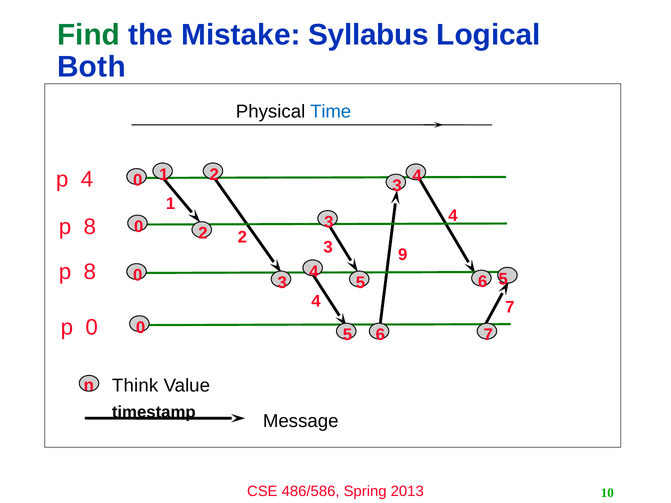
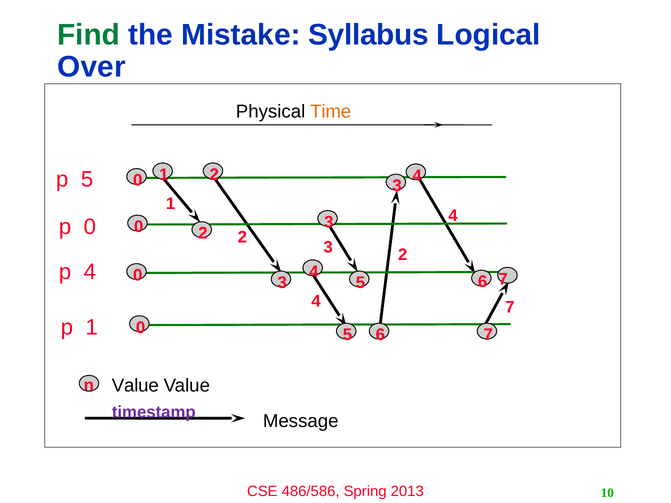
Both: Both -> Over
Time colour: blue -> orange
p 4: 4 -> 5
8 at (90, 227): 8 -> 0
3 9: 9 -> 2
8 at (90, 272): 8 -> 4
6 5: 5 -> 7
p 0: 0 -> 1
n Think: Think -> Value
timestamp colour: black -> purple
